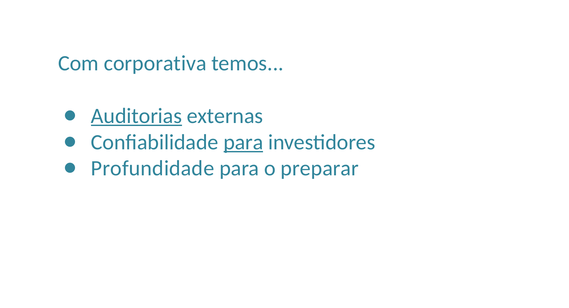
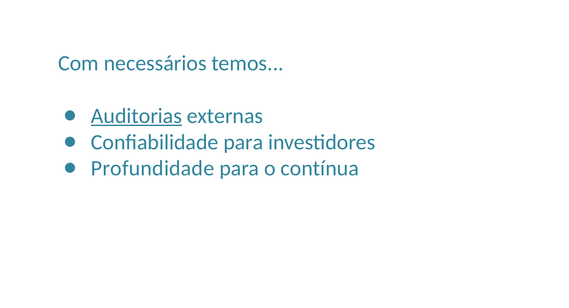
corporativa: corporativa -> necessários
para at (243, 142) underline: present -> none
preparar: preparar -> contínua
